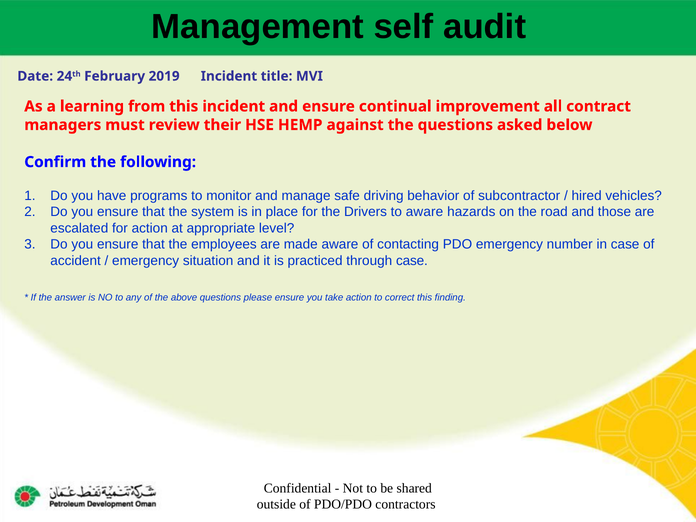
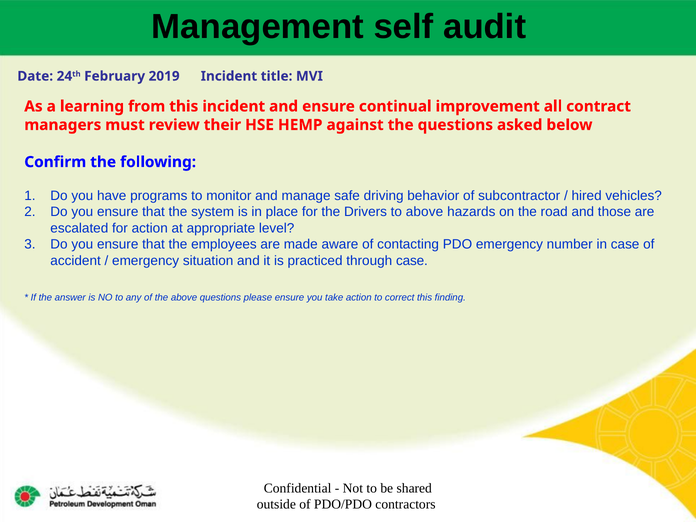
to aware: aware -> above
